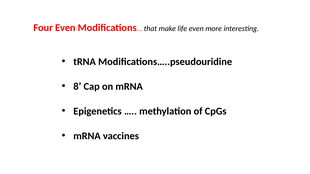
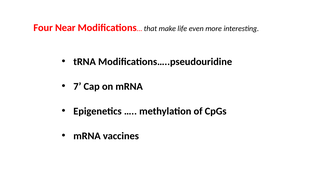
Four Even: Even -> Near
8: 8 -> 7
